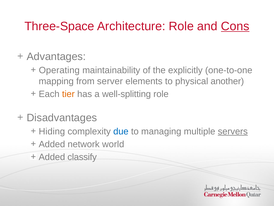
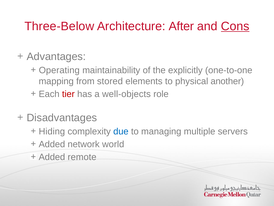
Three-Space: Three-Space -> Three-Below
Architecture Role: Role -> After
server: server -> stored
tier colour: orange -> red
well-splitting: well-splitting -> well-objects
servers underline: present -> none
classify: classify -> remote
